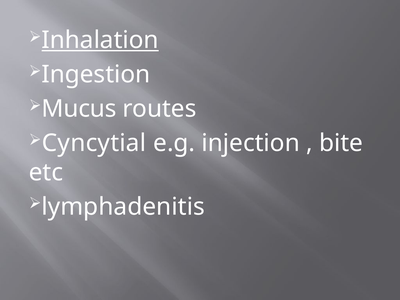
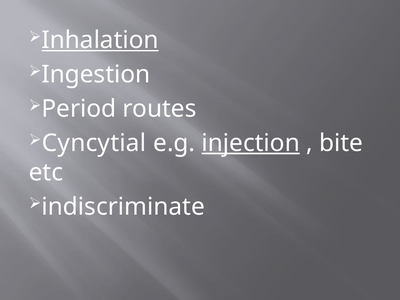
Mucus: Mucus -> Period
injection underline: none -> present
lymphadenitis: lymphadenitis -> indiscriminate
